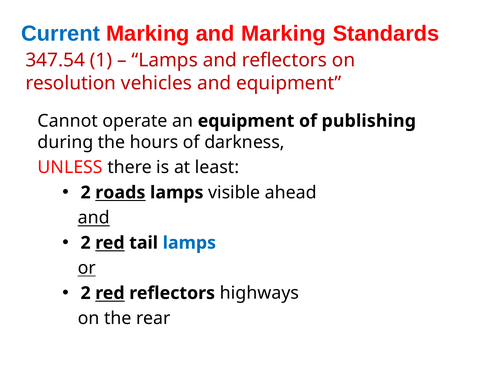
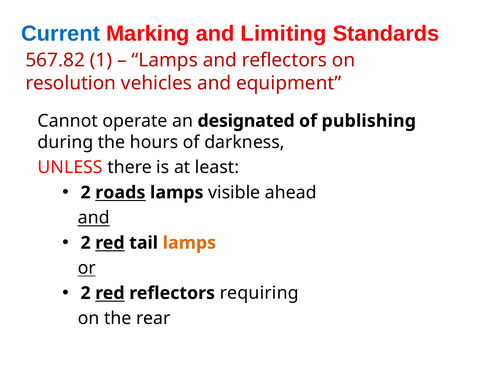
and Marking: Marking -> Limiting
347.54: 347.54 -> 567.82
an equipment: equipment -> designated
lamps at (189, 242) colour: blue -> orange
highways: highways -> requiring
